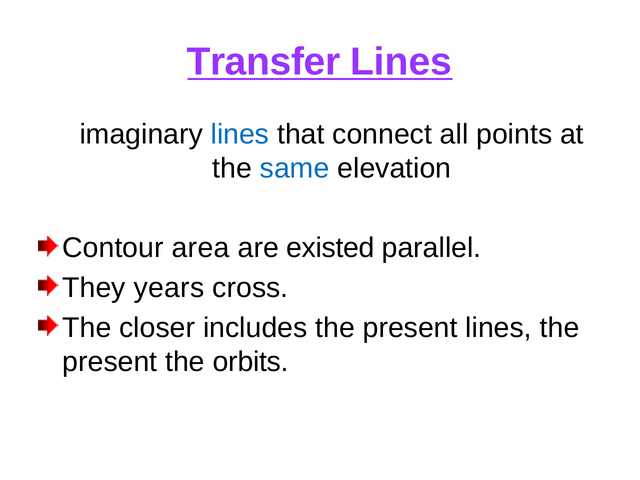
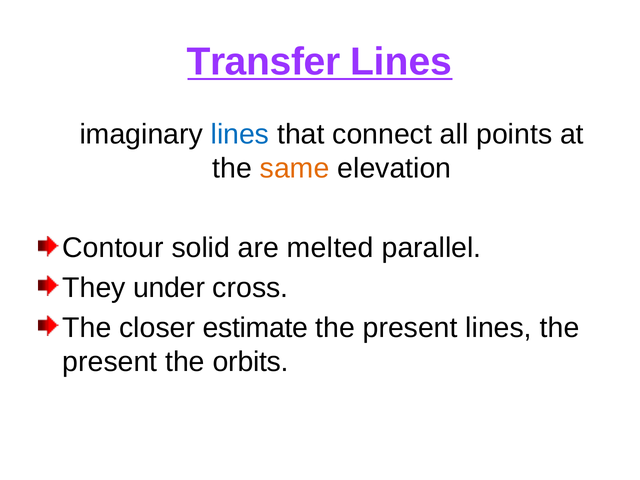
same colour: blue -> orange
area: area -> solid
existed: existed -> melted
years: years -> under
includes: includes -> estimate
